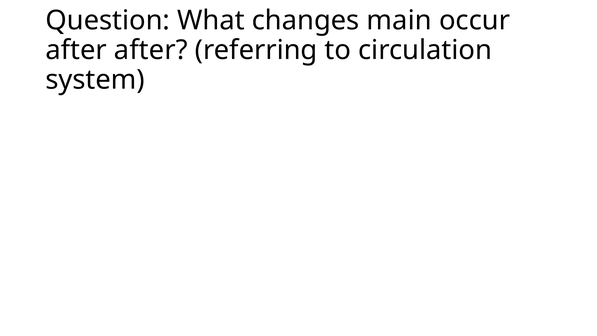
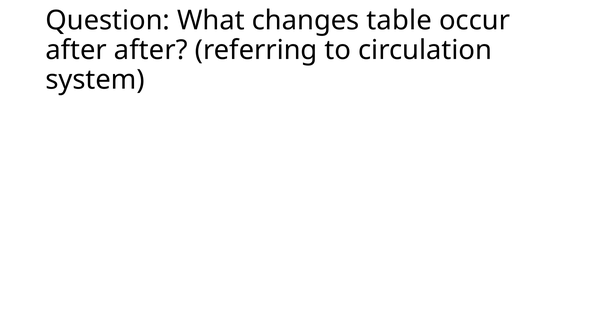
main: main -> table
